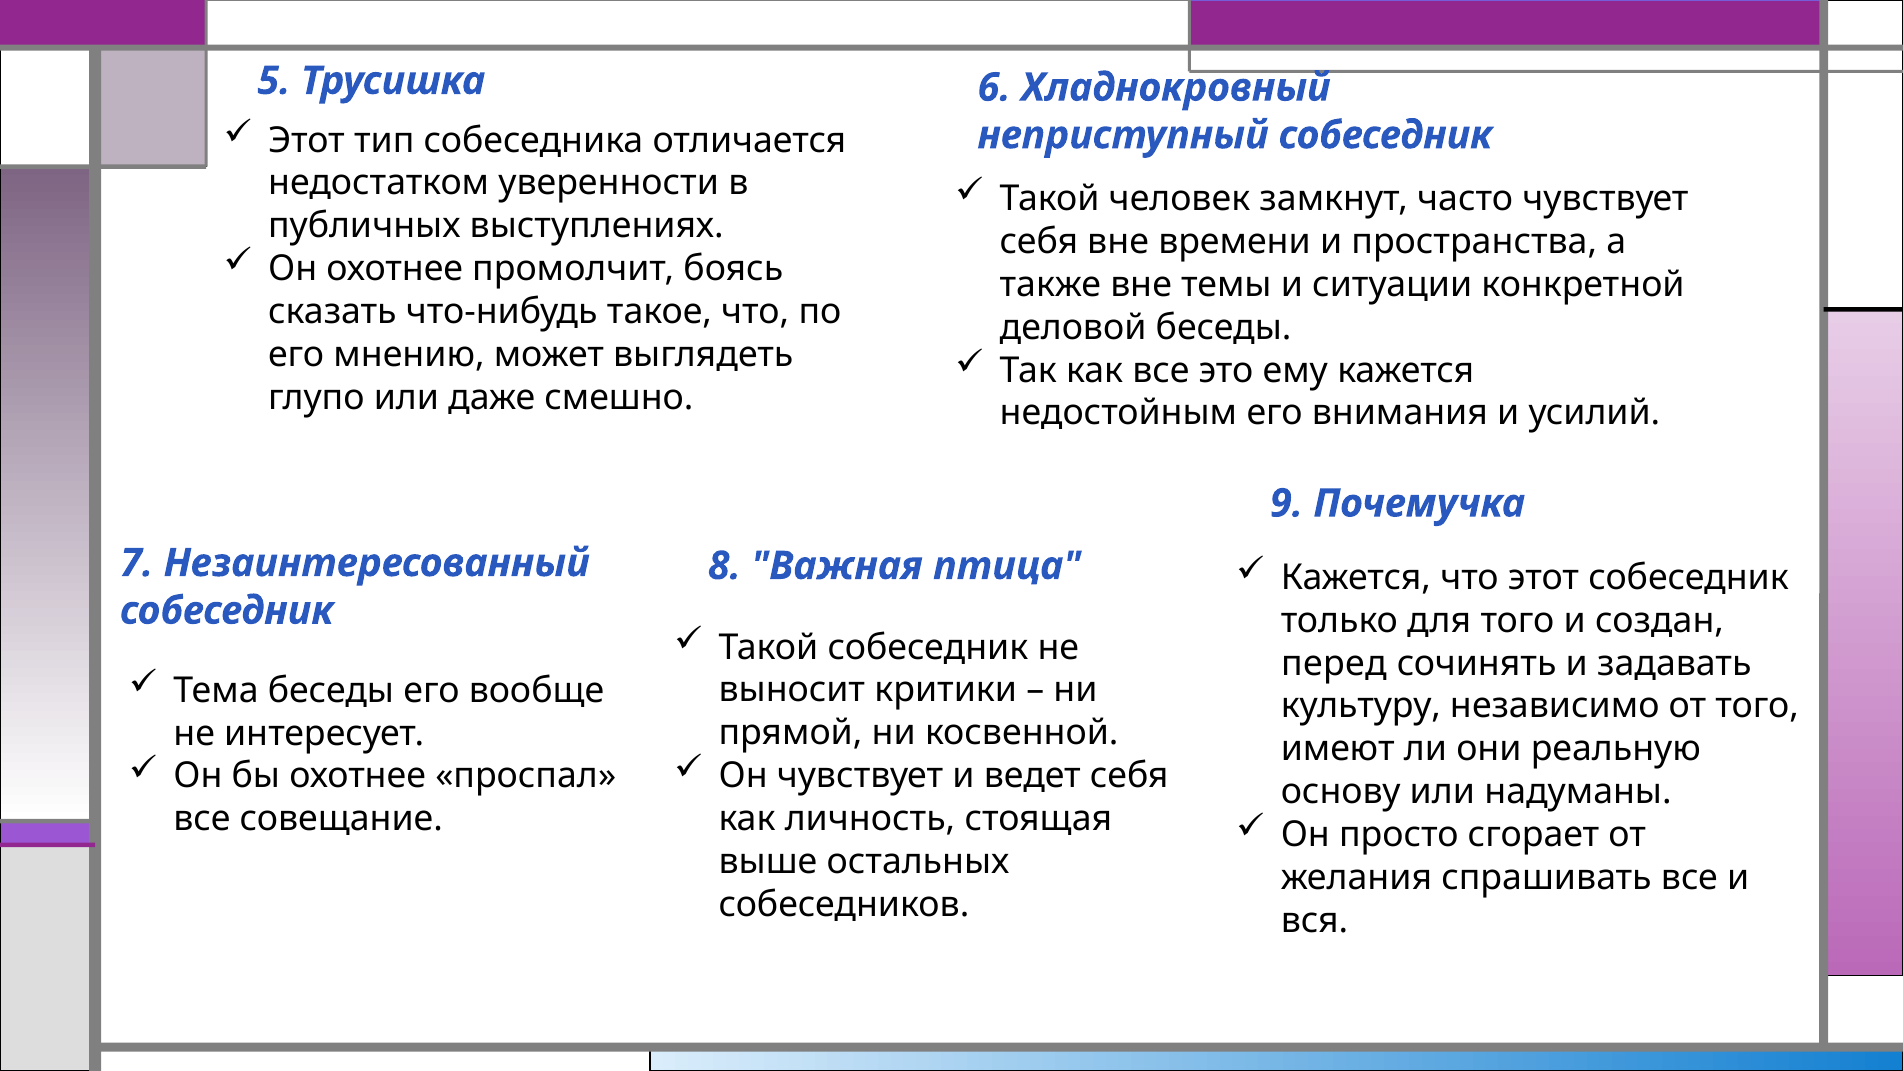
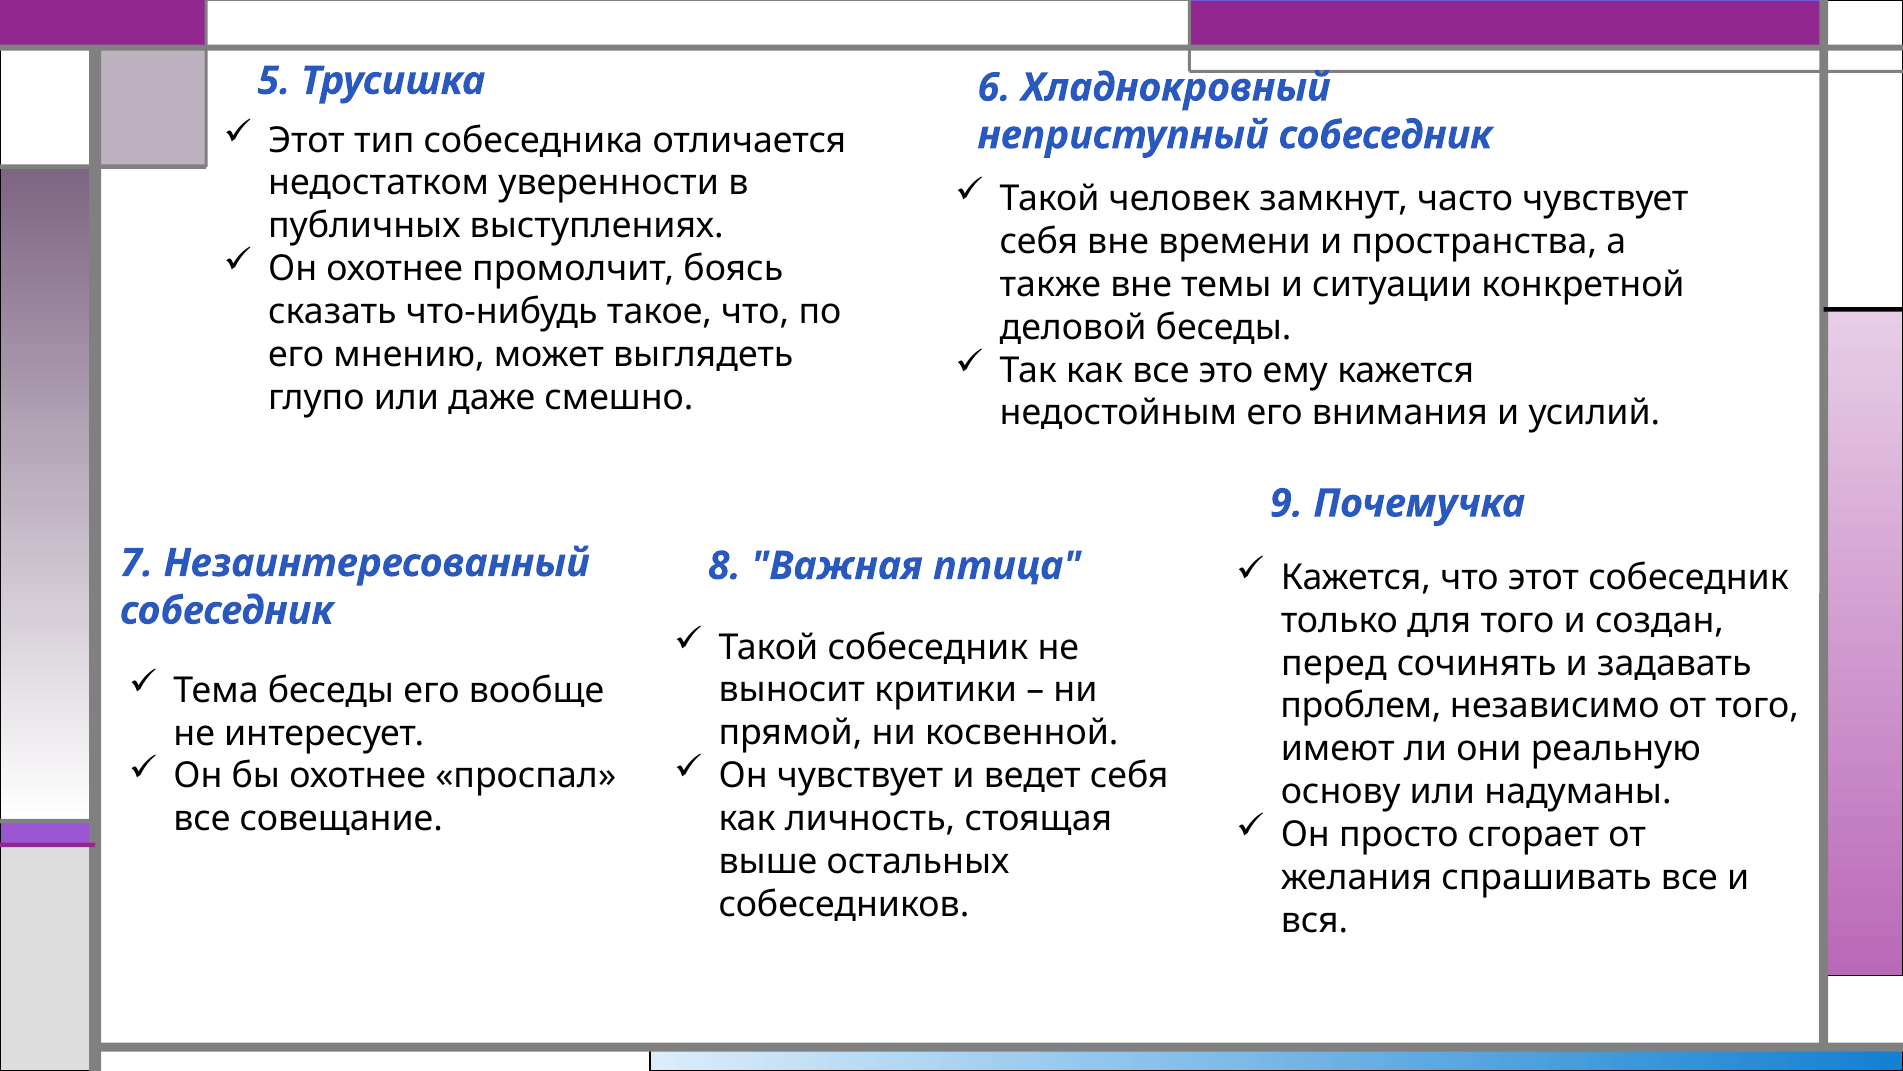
культуру: культуру -> проблем
